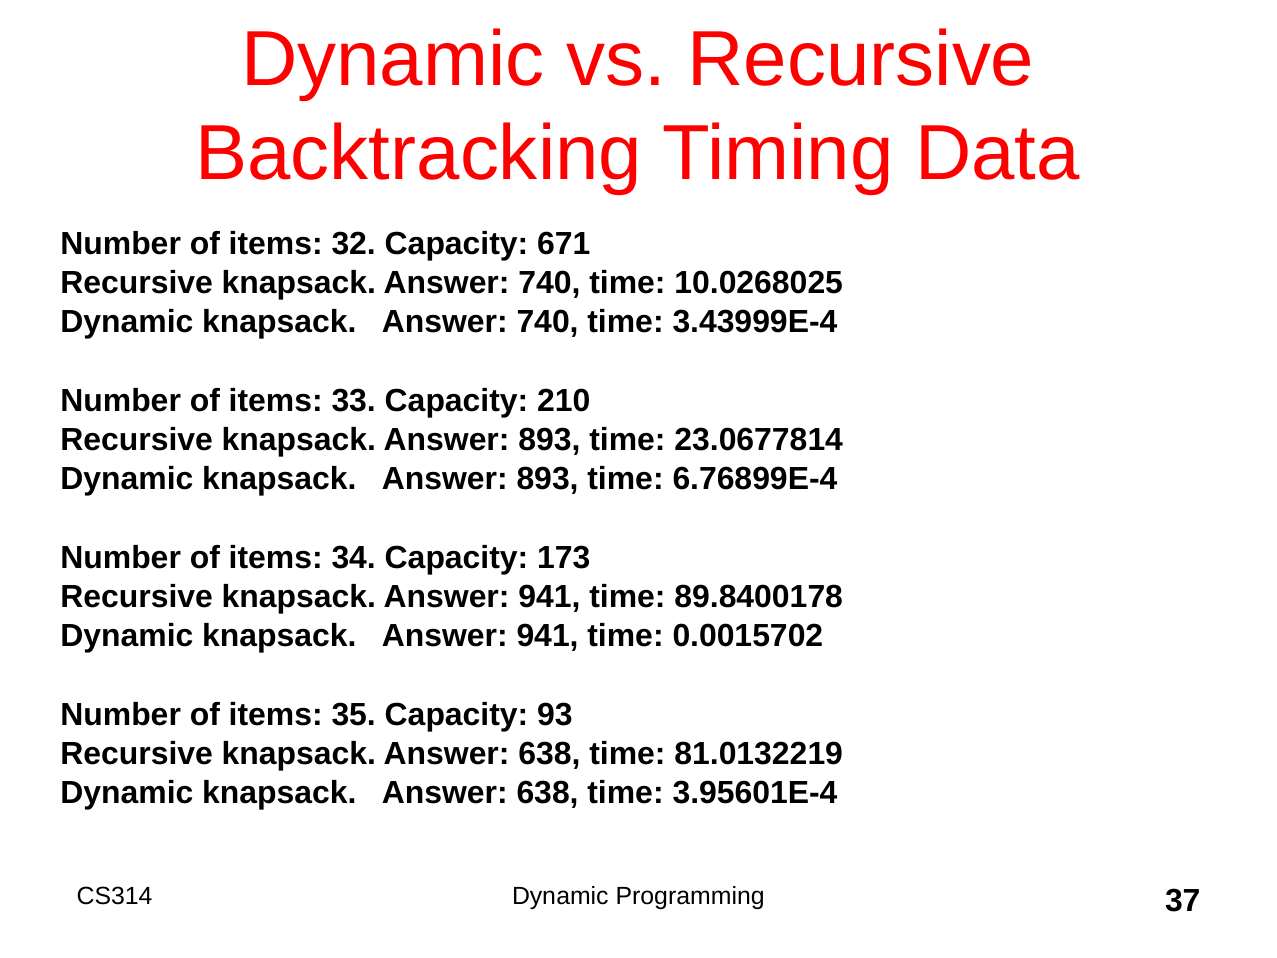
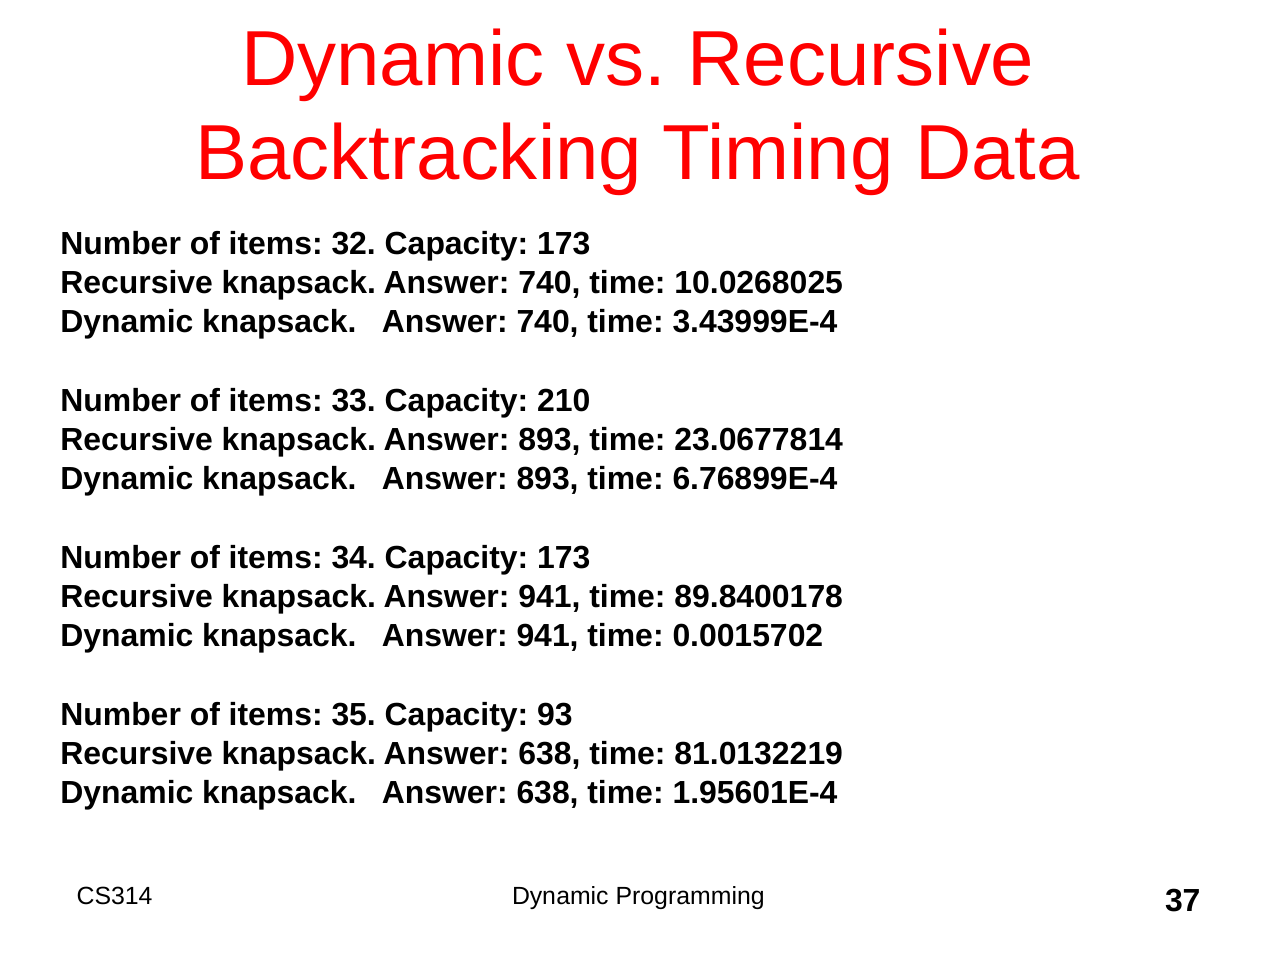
32 Capacity 671: 671 -> 173
3.95601E-4: 3.95601E-4 -> 1.95601E-4
